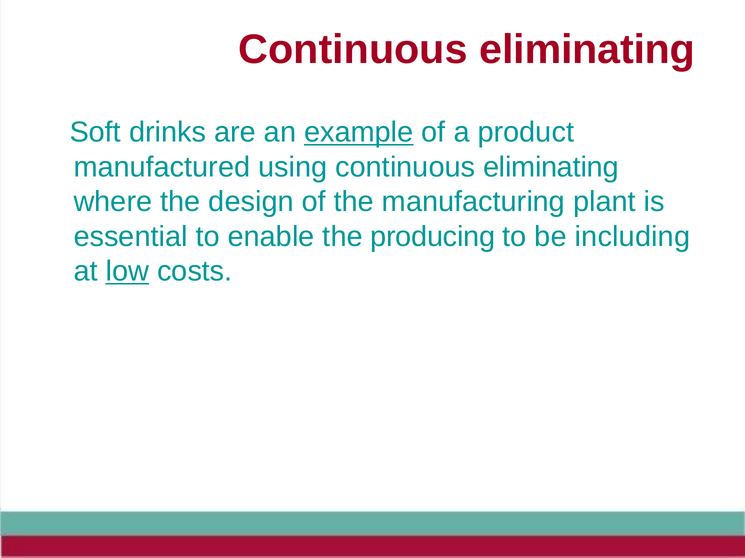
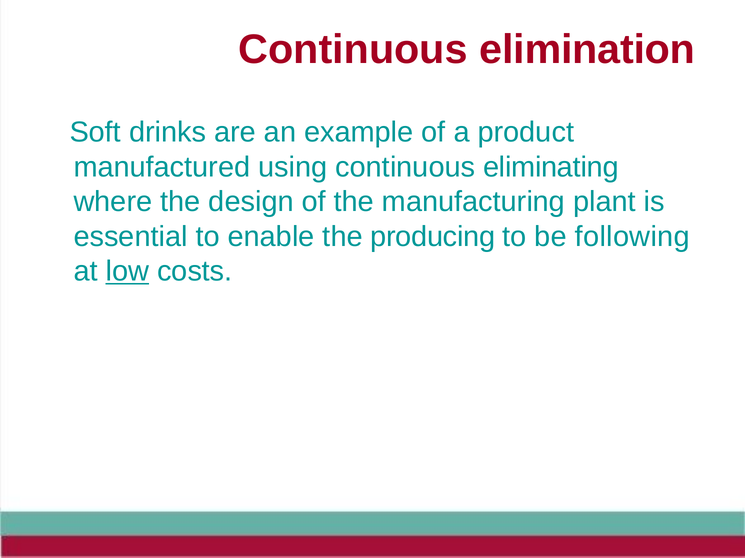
eliminating at (587, 49): eliminating -> elimination
example underline: present -> none
including: including -> following
